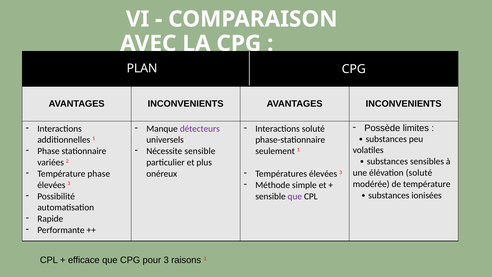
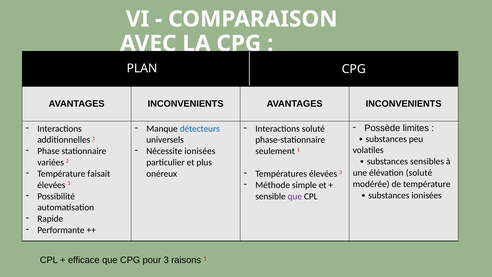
détecteurs colour: purple -> blue
Nécessite sensible: sensible -> ionisées
Température phase: phase -> faisait
